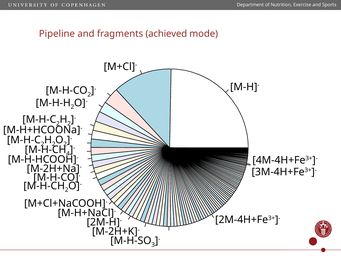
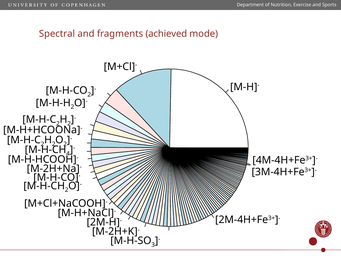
Pipeline: Pipeline -> Spectral
